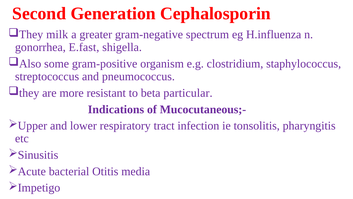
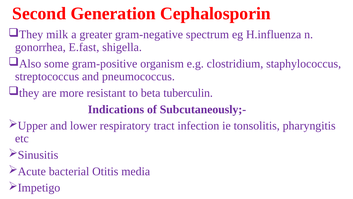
particular: particular -> tuberculin
Mucocutaneous;-: Mucocutaneous;- -> Subcutaneously;-
